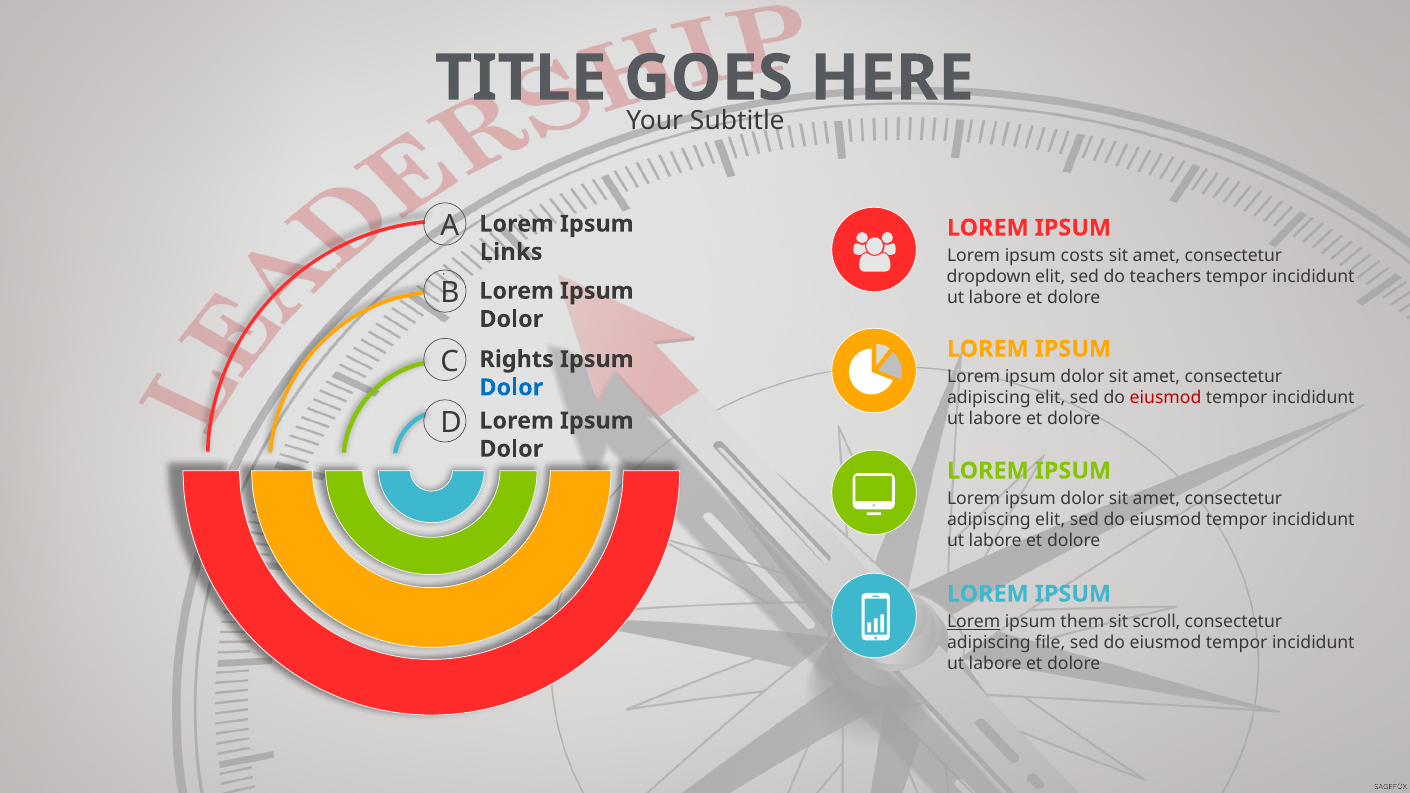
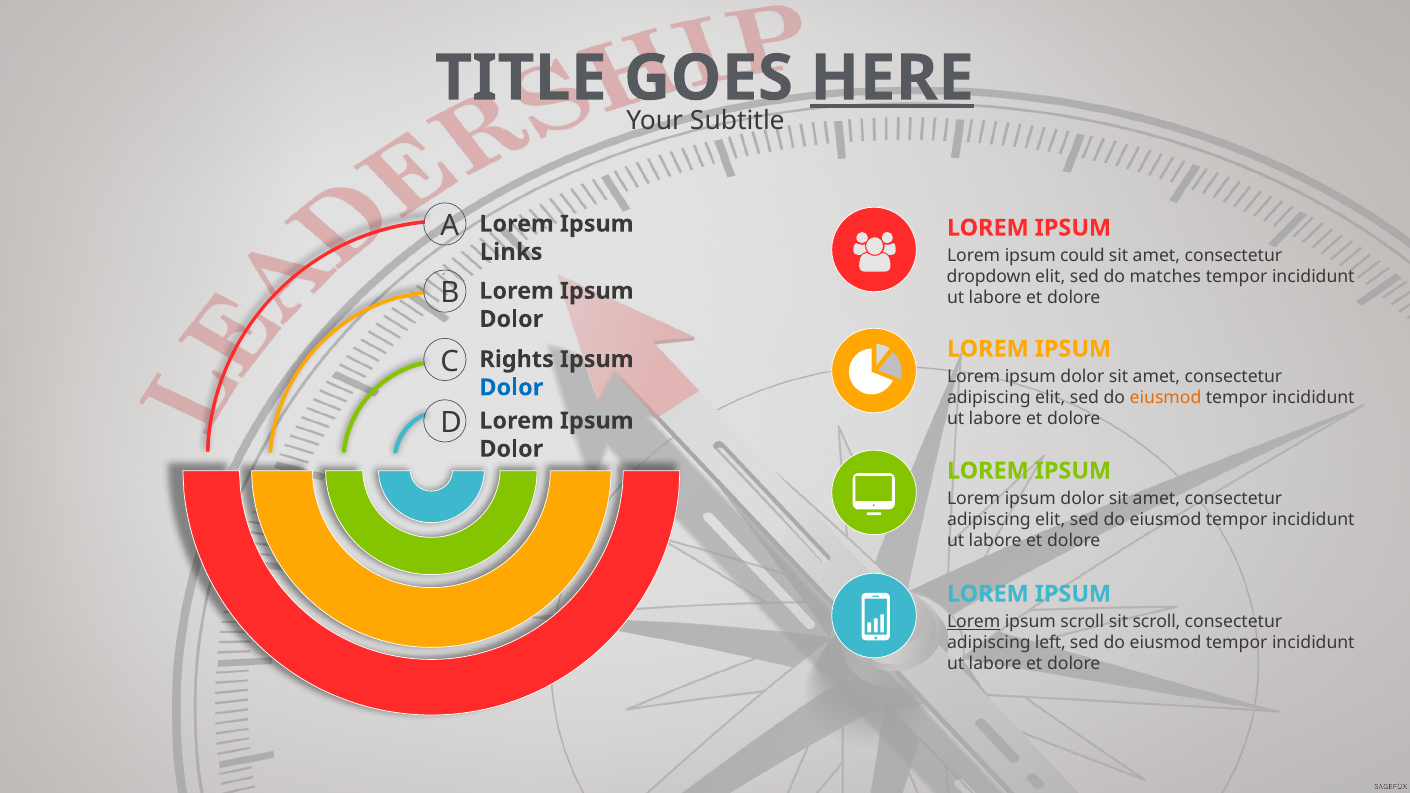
HERE underline: none -> present
costs: costs -> could
teachers: teachers -> matches
eiusmod at (1166, 398) colour: red -> orange
ipsum them: them -> scroll
file: file -> left
